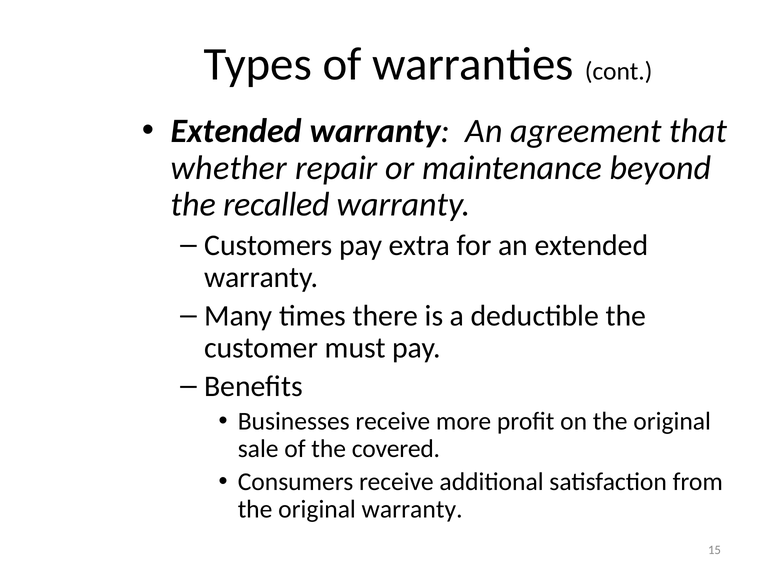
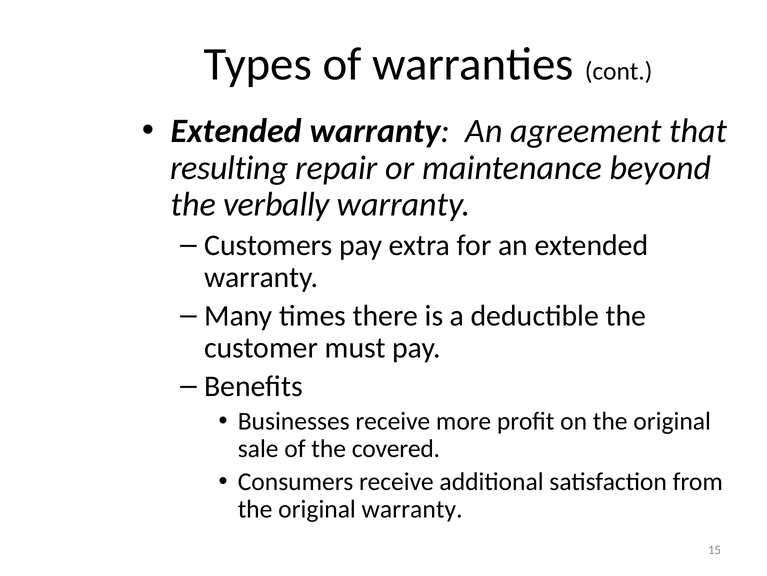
whether: whether -> resulting
recalled: recalled -> verbally
